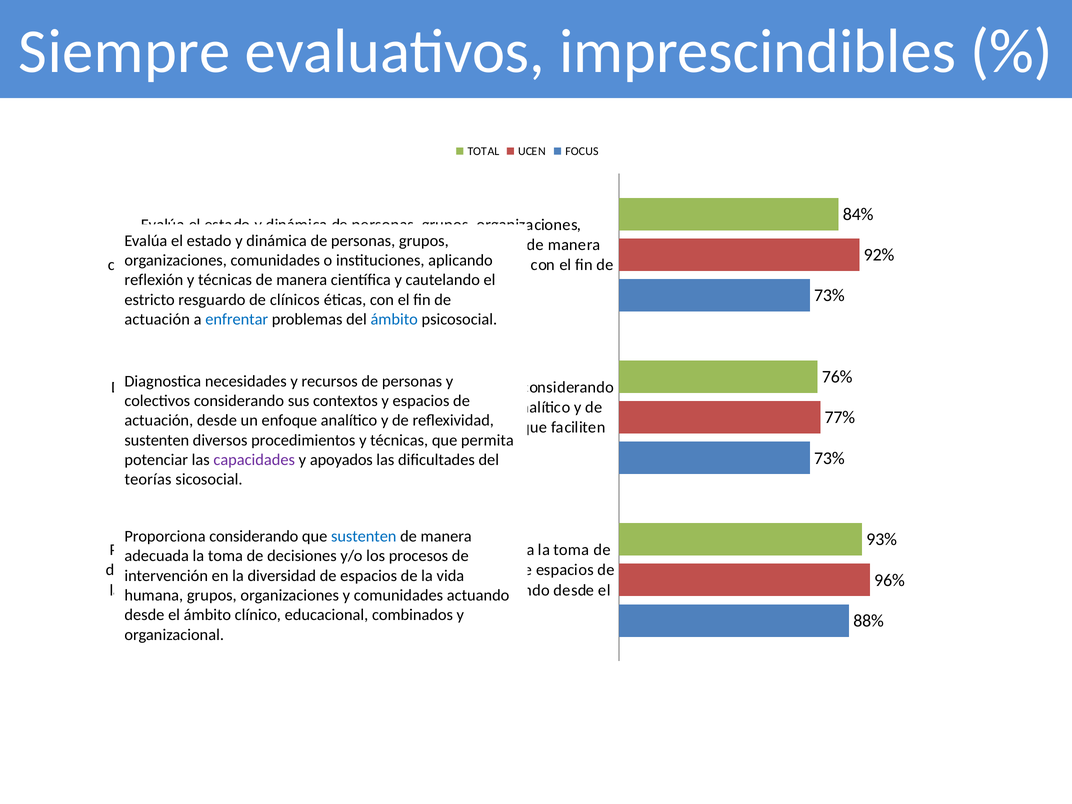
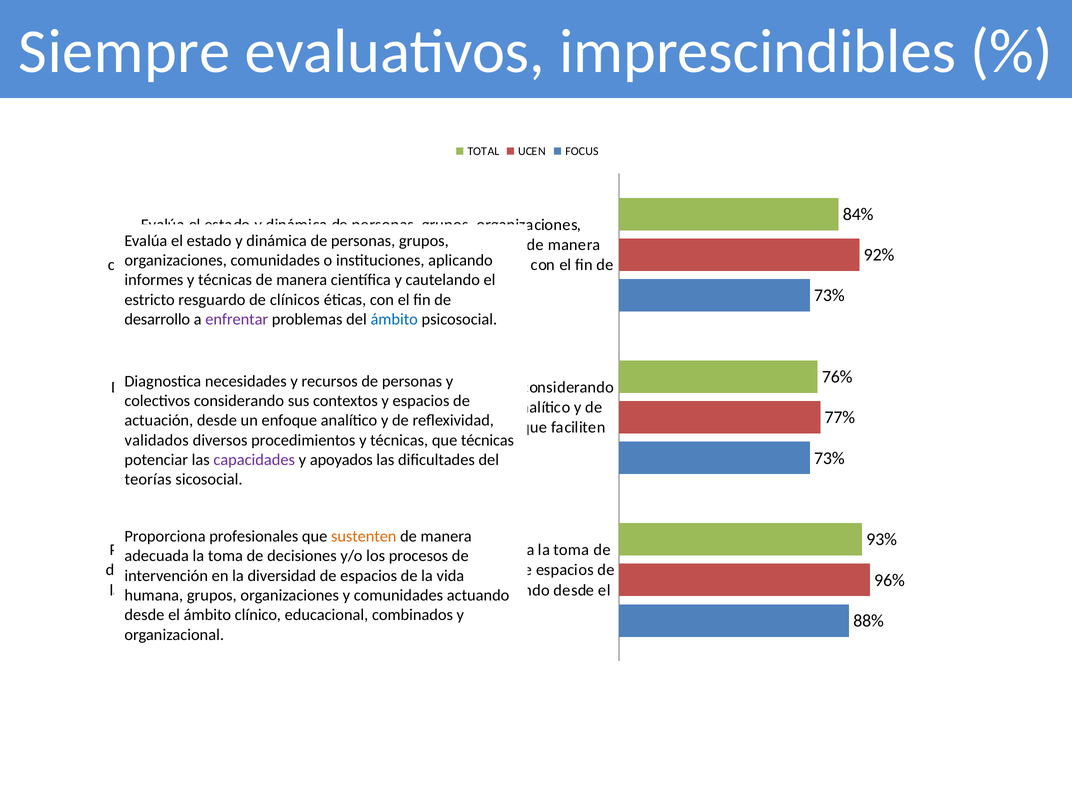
reflexión: reflexión -> informes
actuación at (157, 319): actuación -> desarrollo
enfrentar at (237, 319) colour: blue -> purple
sustenten at (157, 440): sustenten -> validados
permita at (487, 440): permita -> técnicas
Proporciona considerando: considerando -> profesionales
sustenten at (364, 536) colour: blue -> orange
